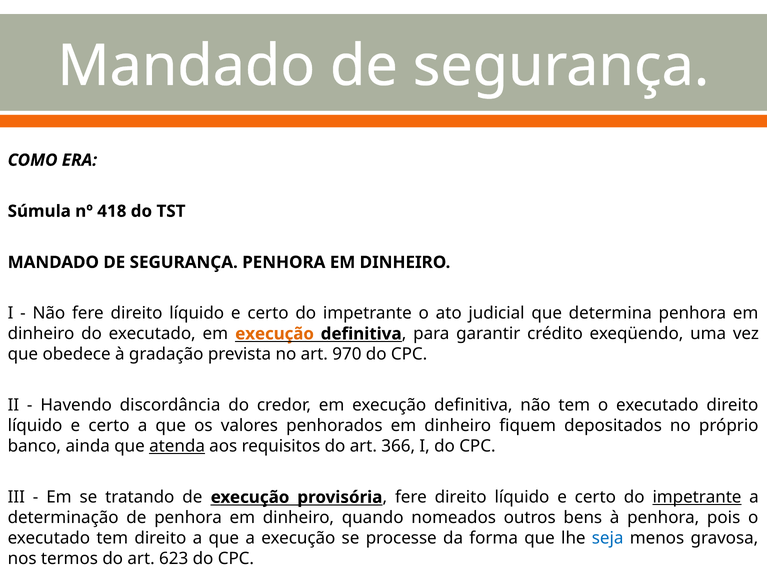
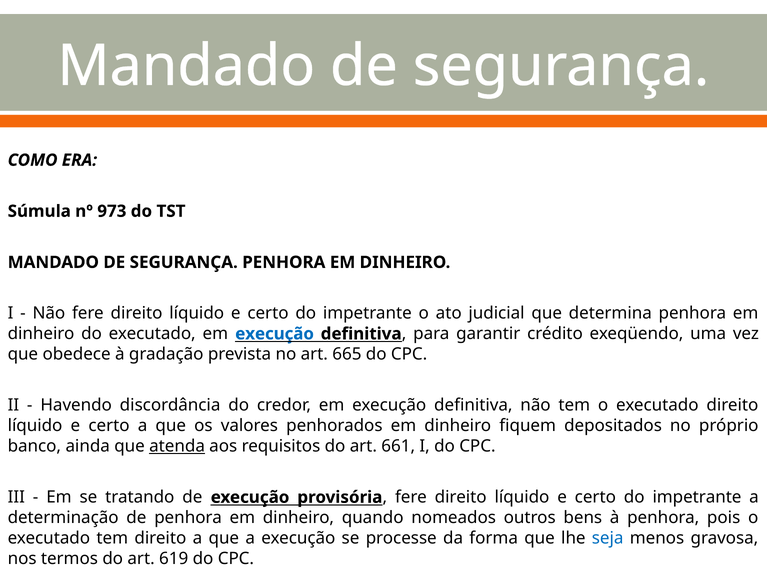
418: 418 -> 973
execução at (275, 334) colour: orange -> blue
970: 970 -> 665
366: 366 -> 661
impetrante at (697, 497) underline: present -> none
623: 623 -> 619
